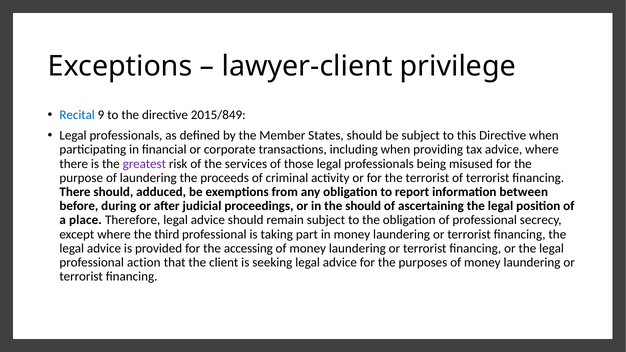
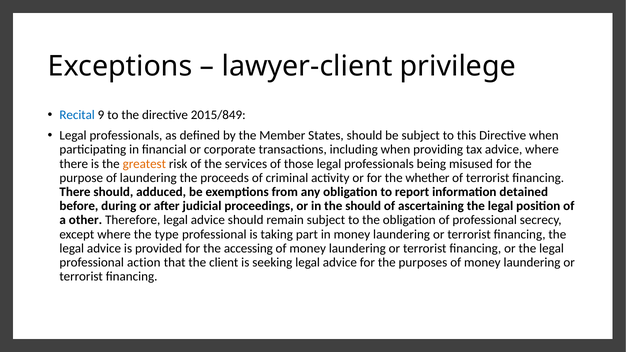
greatest colour: purple -> orange
the terrorist: terrorist -> whether
between: between -> detained
place: place -> other
third: third -> type
